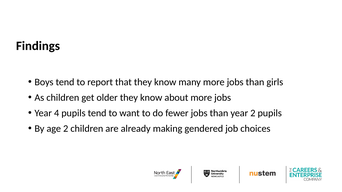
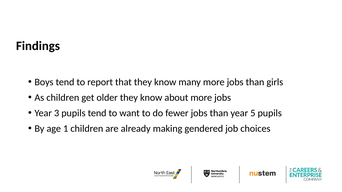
4: 4 -> 3
year 2: 2 -> 5
age 2: 2 -> 1
